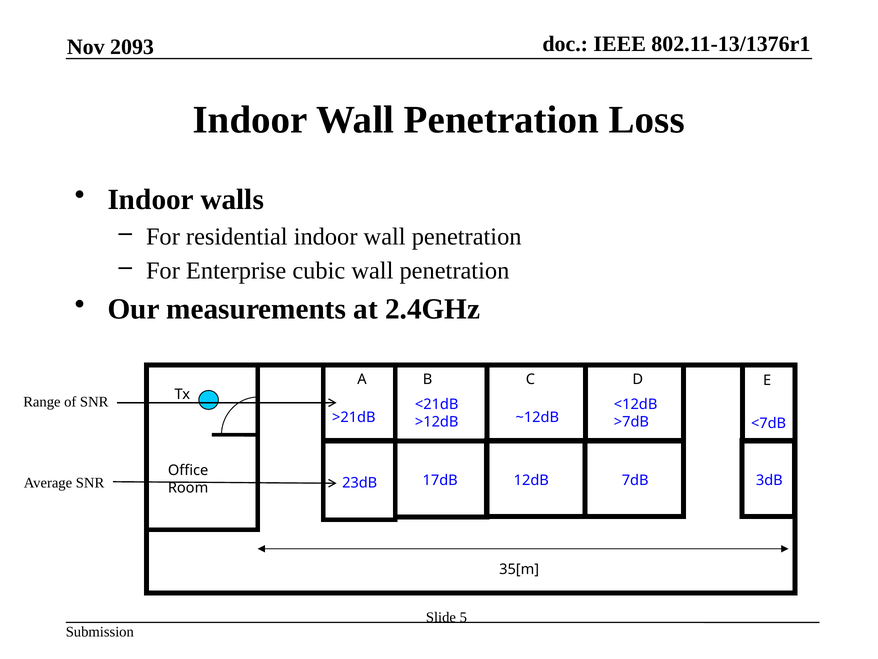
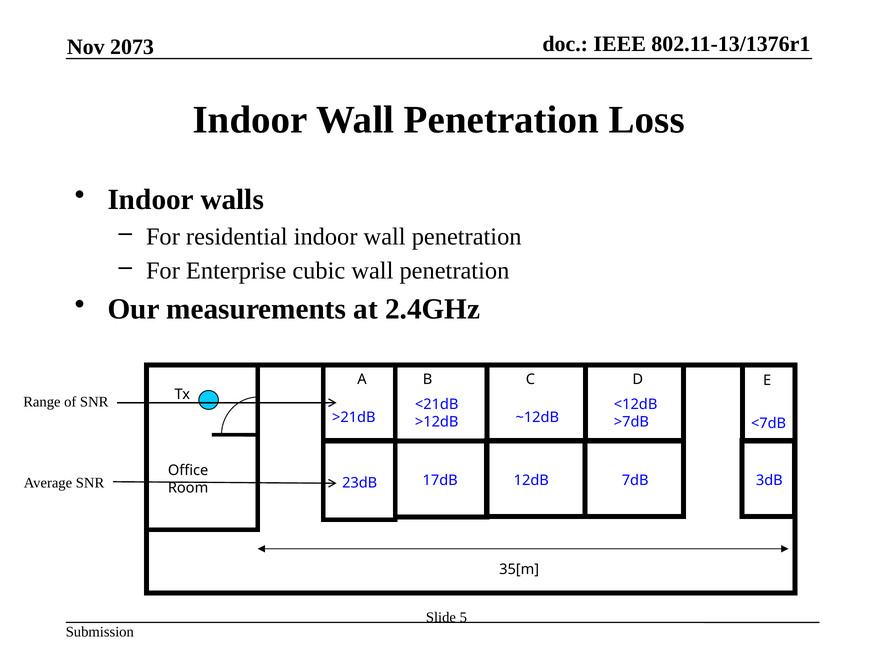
2093: 2093 -> 2073
